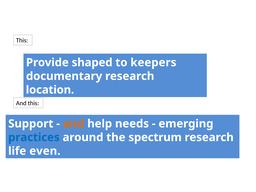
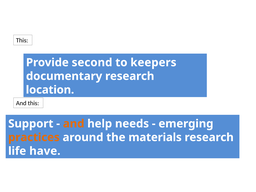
shaped: shaped -> second
practices colour: blue -> orange
spectrum: spectrum -> materials
even: even -> have
